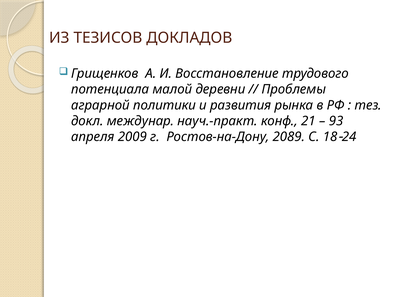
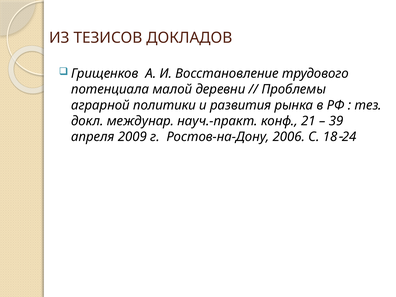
93: 93 -> 39
2089: 2089 -> 2006
